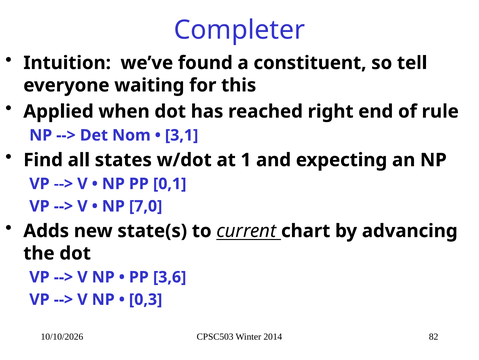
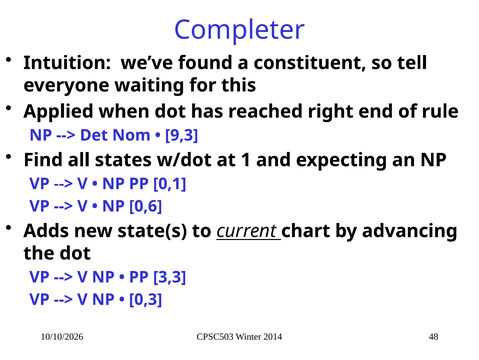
3,1: 3,1 -> 9,3
7,0: 7,0 -> 0,6
3,6: 3,6 -> 3,3
82: 82 -> 48
